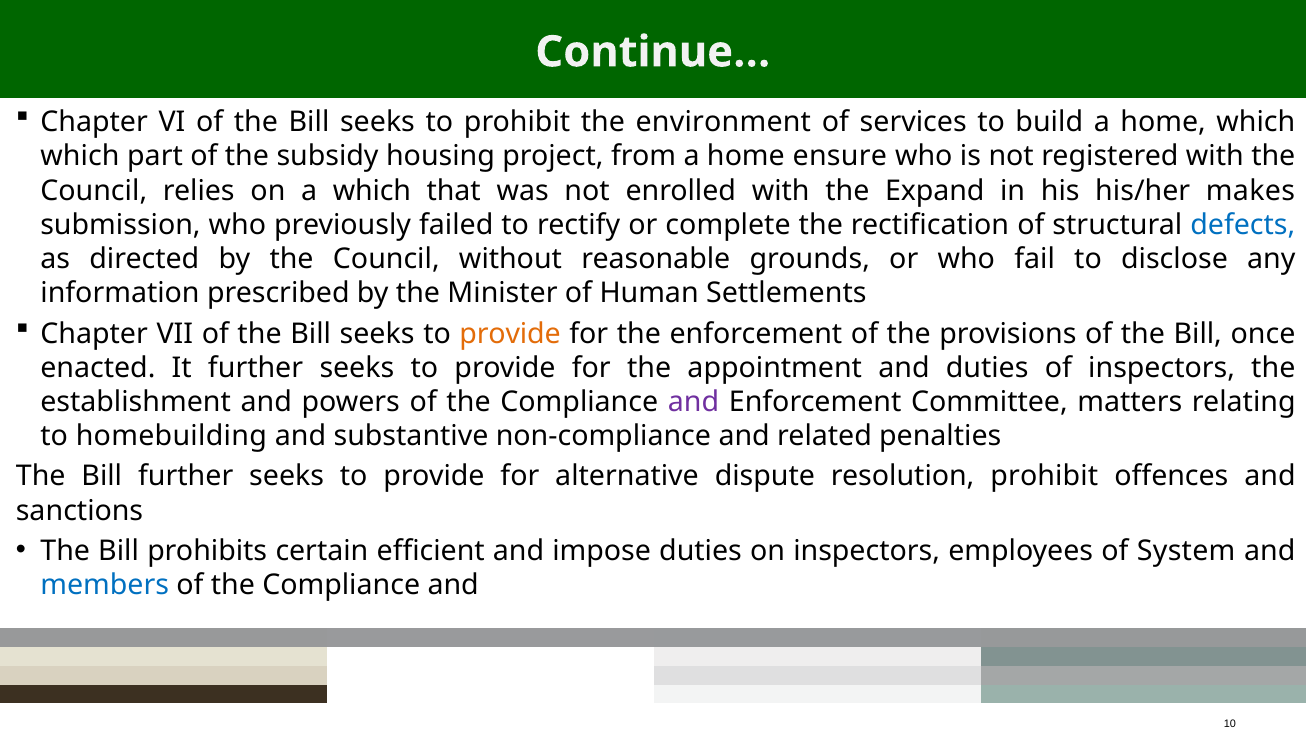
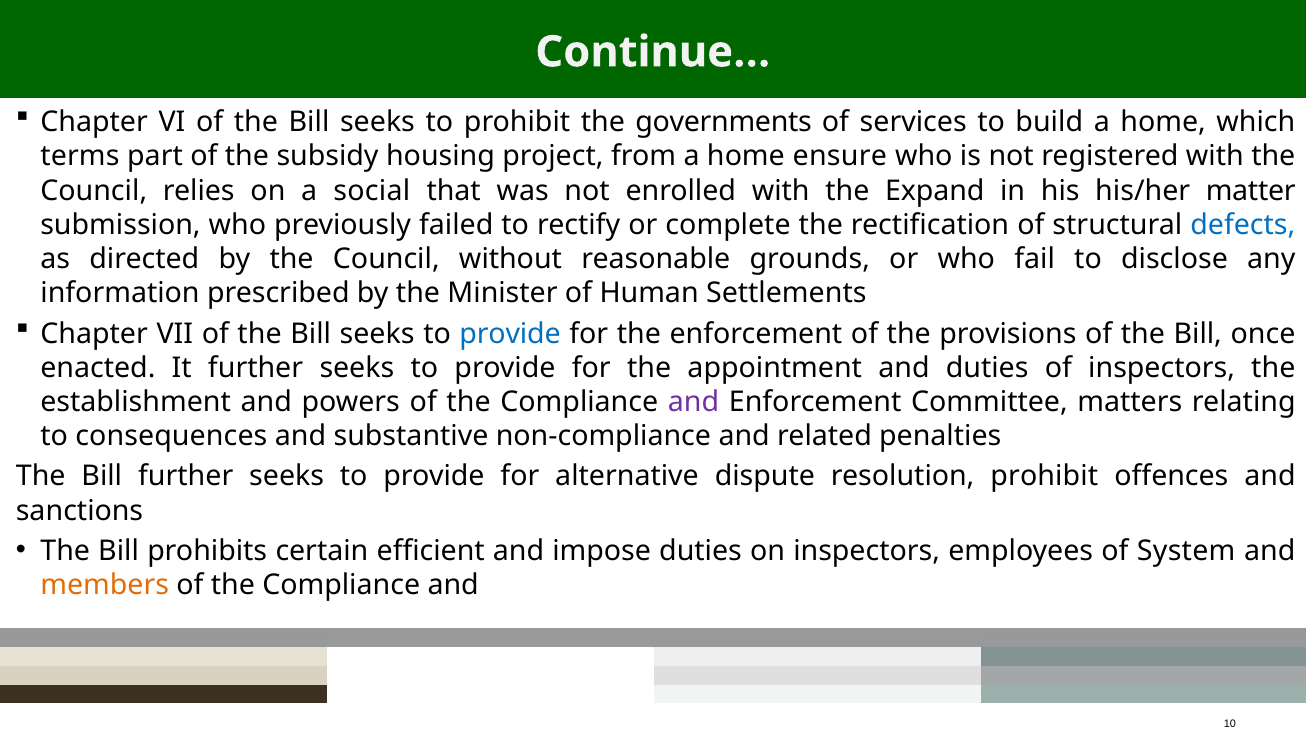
environment: environment -> governments
which at (80, 156): which -> terms
a which: which -> social
makes: makes -> matter
provide at (510, 333) colour: orange -> blue
homebuilding: homebuilding -> consequences
members colour: blue -> orange
